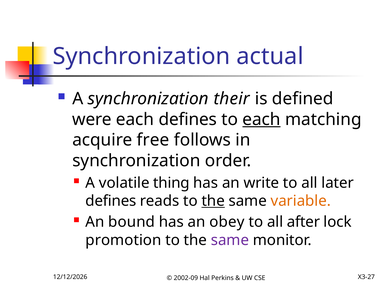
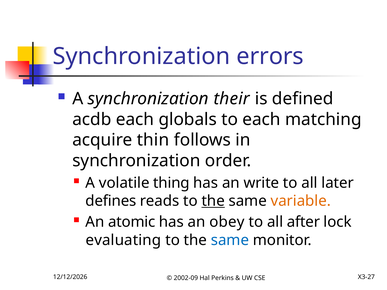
actual: actual -> errors
were: were -> acdb
each defines: defines -> globals
each at (262, 120) underline: present -> none
free: free -> thin
bound: bound -> atomic
promotion: promotion -> evaluating
same at (230, 240) colour: purple -> blue
